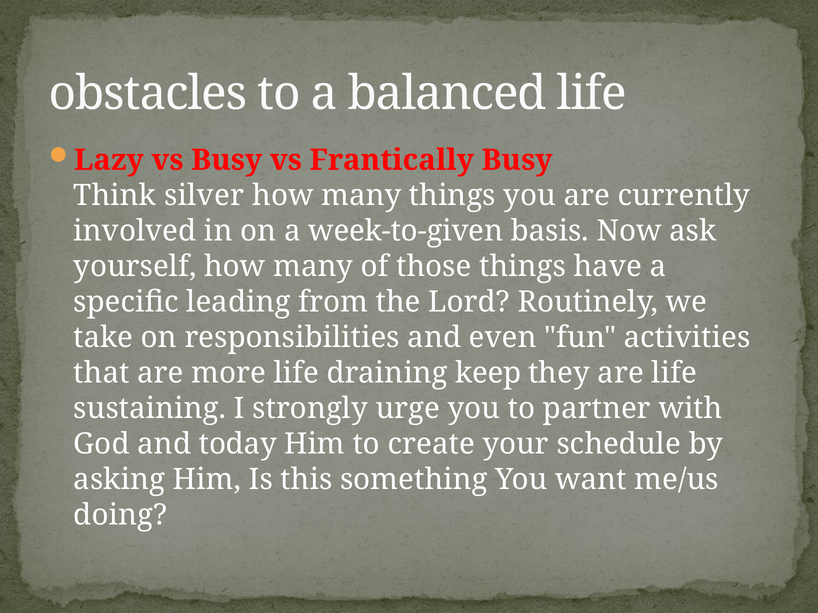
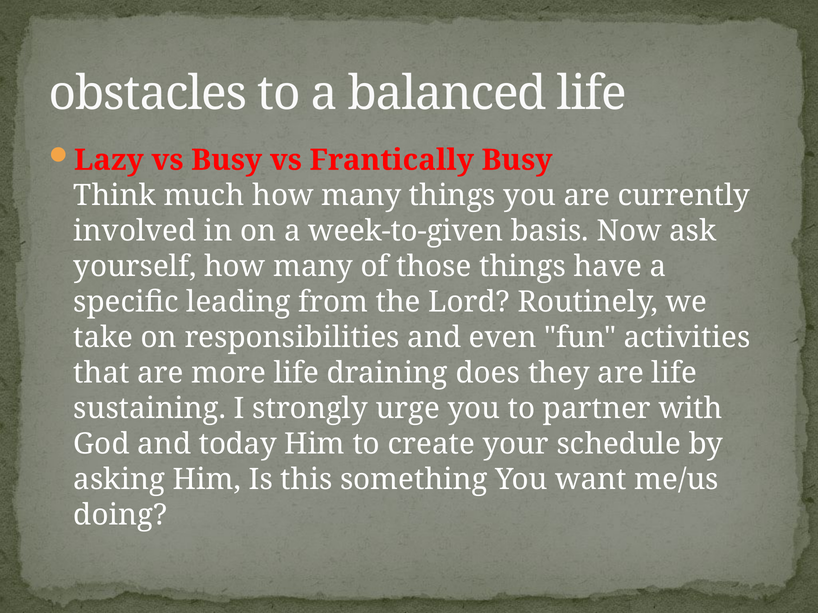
silver: silver -> much
keep: keep -> does
